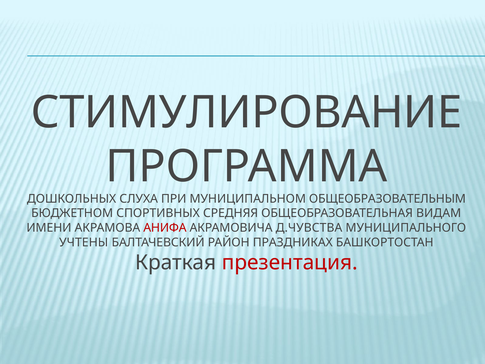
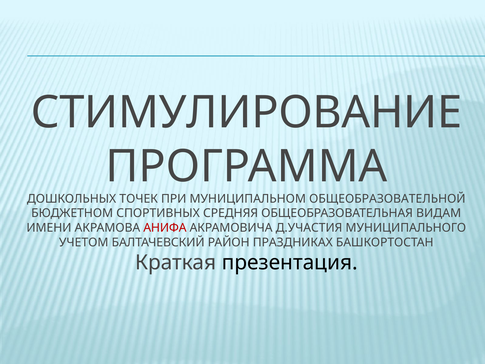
СЛУХА: СЛУХА -> ТОЧЕК
ОБЩЕОБРАЗОВАТЕЛЬНЫМ: ОБЩЕОБРАЗОВАТЕЛЬНЫМ -> ОБЩЕОБРАЗОВАТЕЛЬНОЙ
Д.ЧУВСТВА: Д.ЧУВСТВА -> Д.УЧАСТИЯ
УЧТЕНЫ: УЧТЕНЫ -> УЧЕТОМ
презентация colour: red -> black
